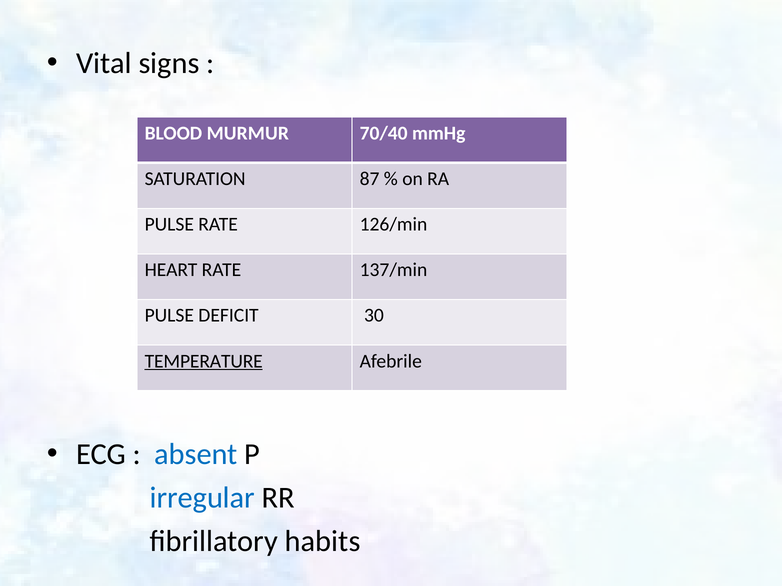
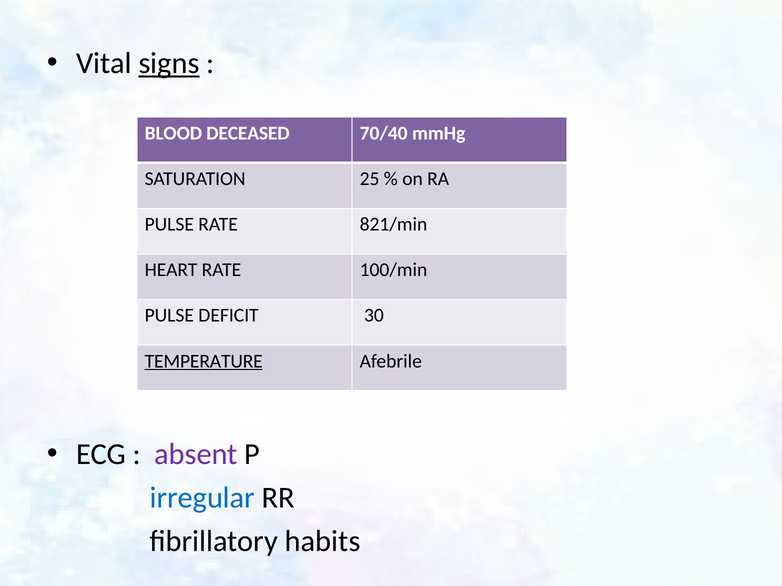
signs underline: none -> present
MURMUR: MURMUR -> DECEASED
87: 87 -> 25
126/min: 126/min -> 821/min
137/min: 137/min -> 100/min
absent colour: blue -> purple
